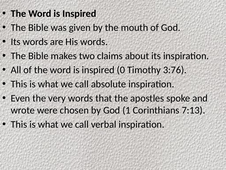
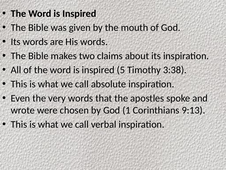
0: 0 -> 5
3:76: 3:76 -> 3:38
7:13: 7:13 -> 9:13
